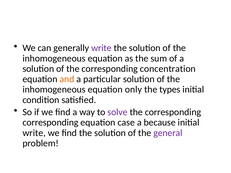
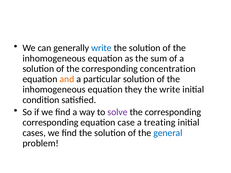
write at (101, 48) colour: purple -> blue
only: only -> they
the types: types -> write
because: because -> treating
write at (34, 133): write -> cases
general colour: purple -> blue
